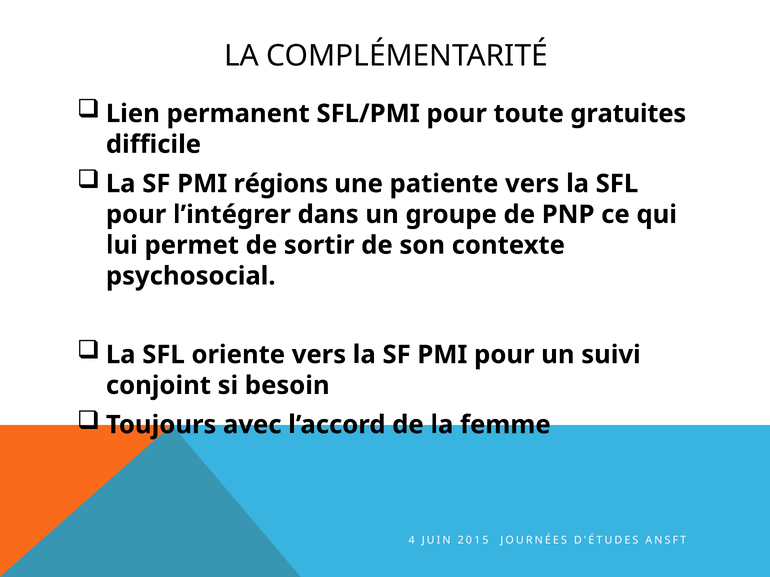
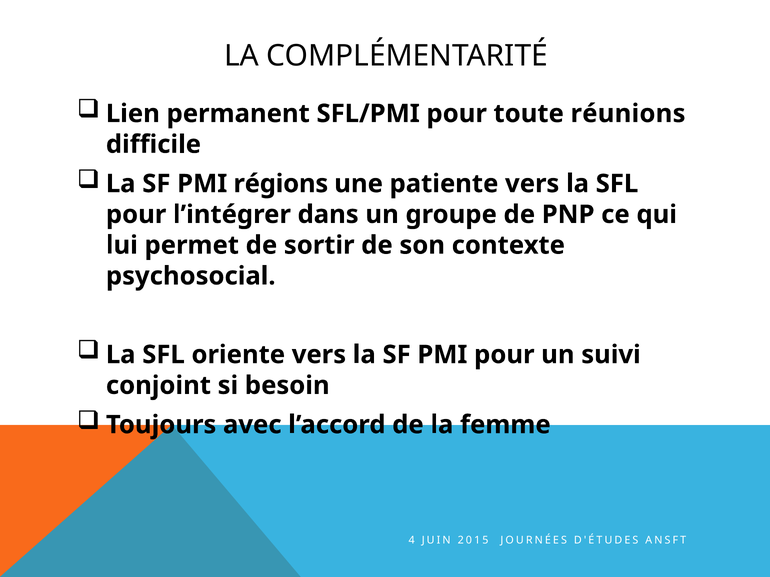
gratuites: gratuites -> réunions
